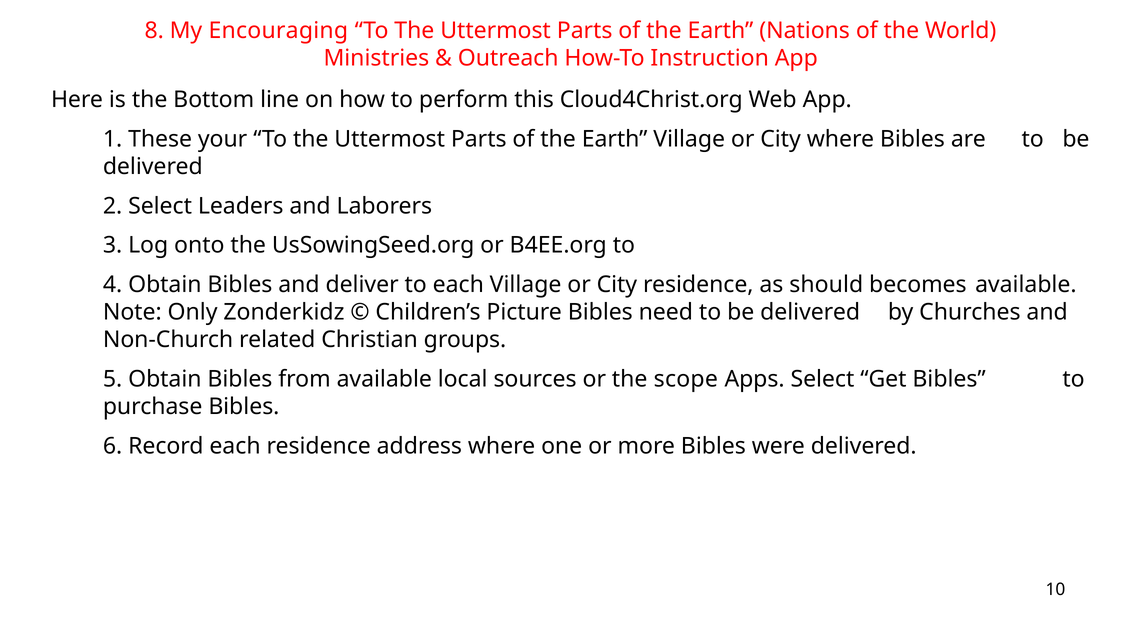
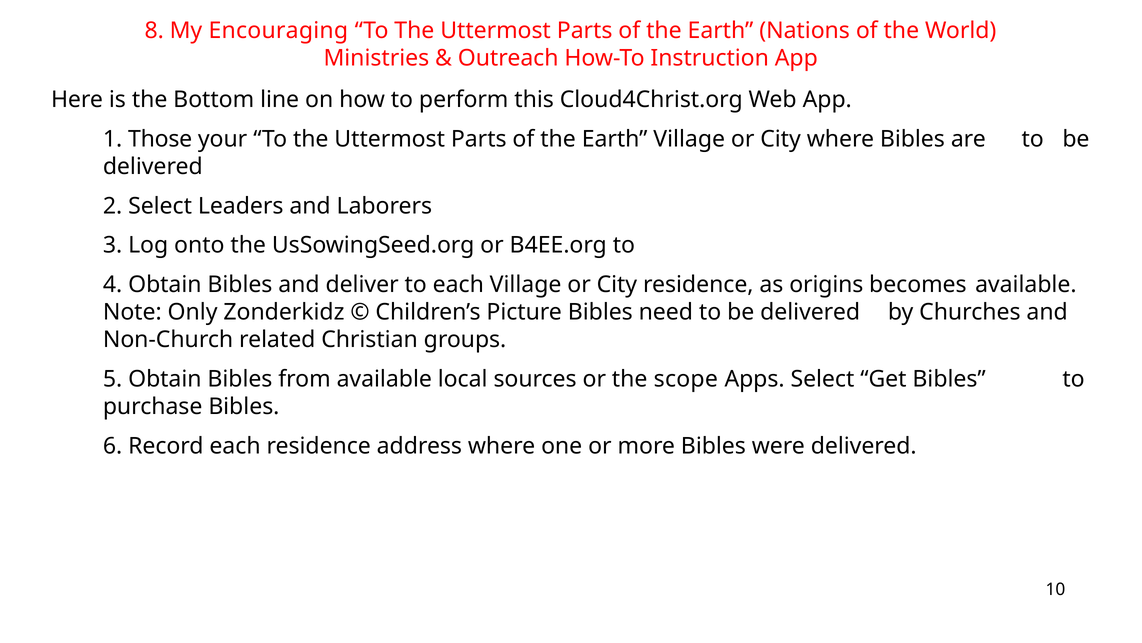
These: These -> Those
should: should -> origins
